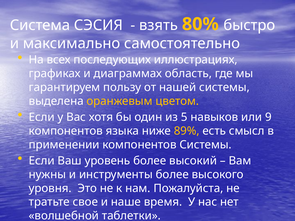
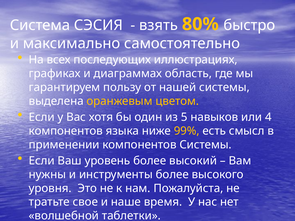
9: 9 -> 4
89%: 89% -> 99%
